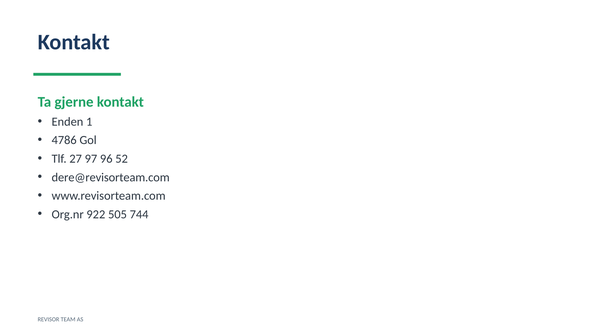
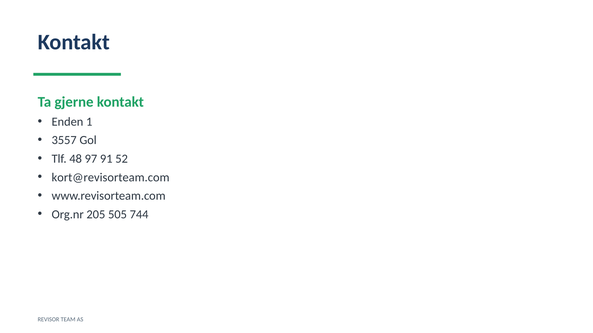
4786: 4786 -> 3557
27: 27 -> 48
96: 96 -> 91
dere@revisorteam.com: dere@revisorteam.com -> kort@revisorteam.com
922: 922 -> 205
